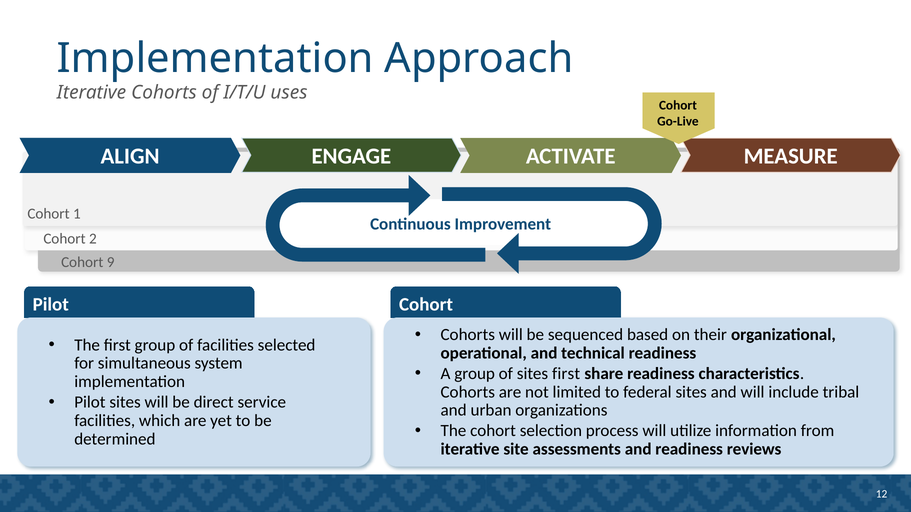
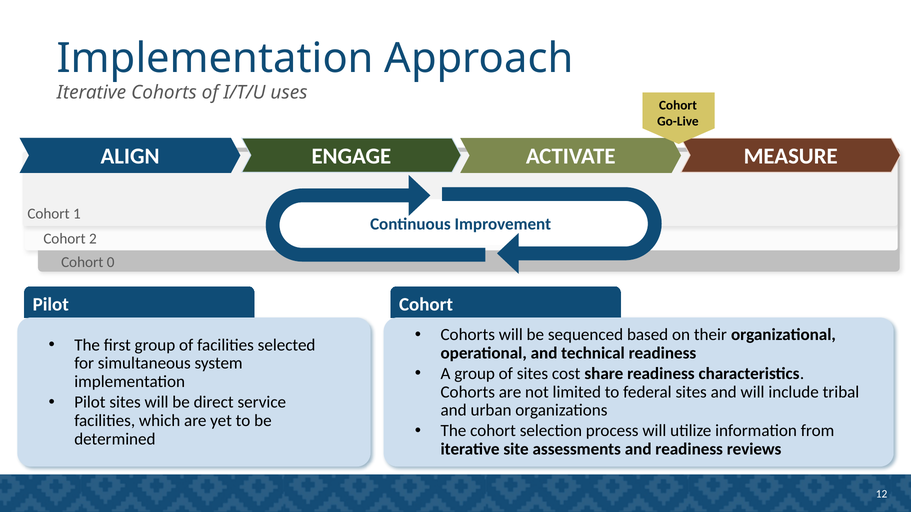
9: 9 -> 0
sites first: first -> cost
